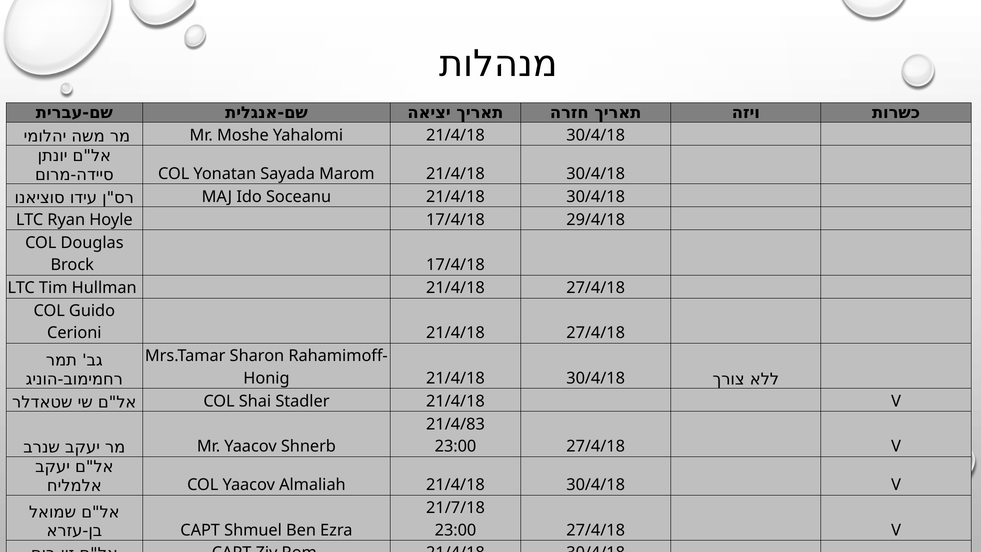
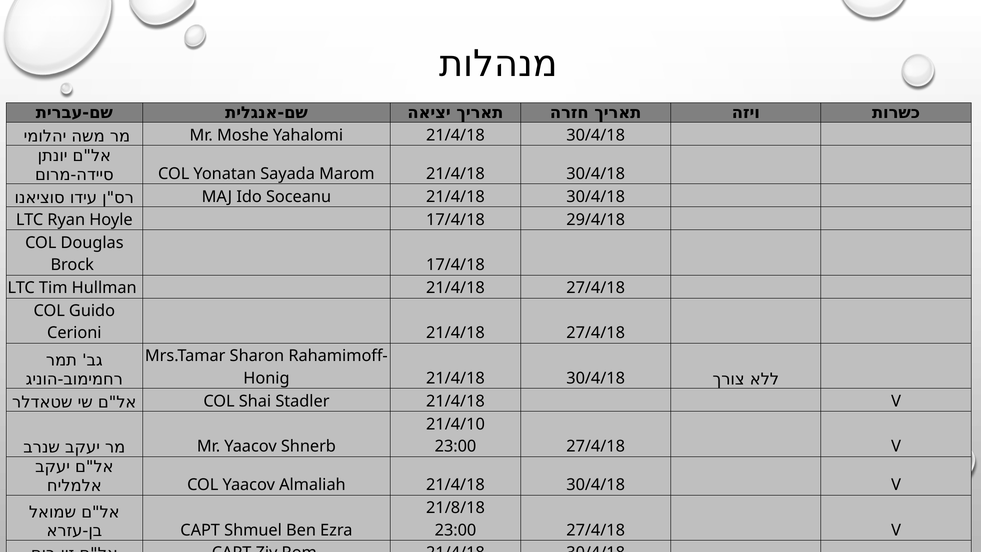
21/4/83: 21/4/83 -> 21/4/10
21/7/18: 21/7/18 -> 21/8/18
